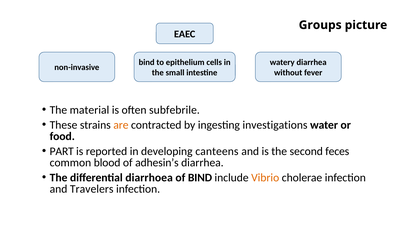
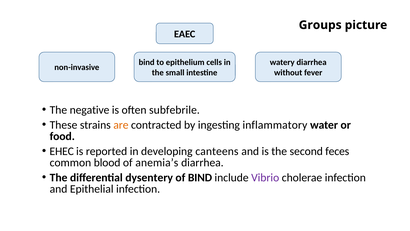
material: material -> negative
investigations: investigations -> inflammatory
PART: PART -> EHEC
adhesin’s: adhesin’s -> anemia’s
diarrhoea: diarrhoea -> dysentery
Vibrio colour: orange -> purple
Travelers: Travelers -> Epithelial
